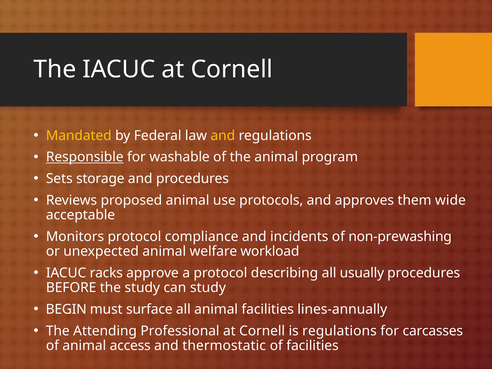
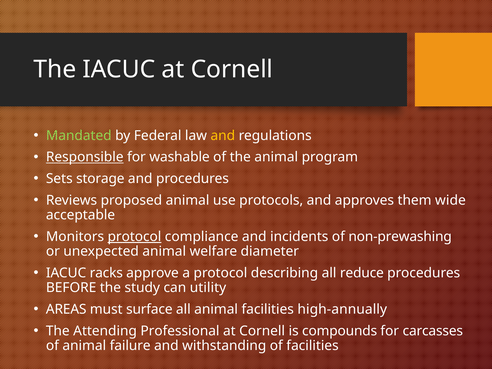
Mandated colour: yellow -> light green
protocol at (134, 237) underline: none -> present
workload: workload -> diameter
usually: usually -> reduce
can study: study -> utility
BEGIN: BEGIN -> AREAS
lines-annually: lines-annually -> high-annually
is regulations: regulations -> compounds
access: access -> failure
thermostatic: thermostatic -> withstanding
